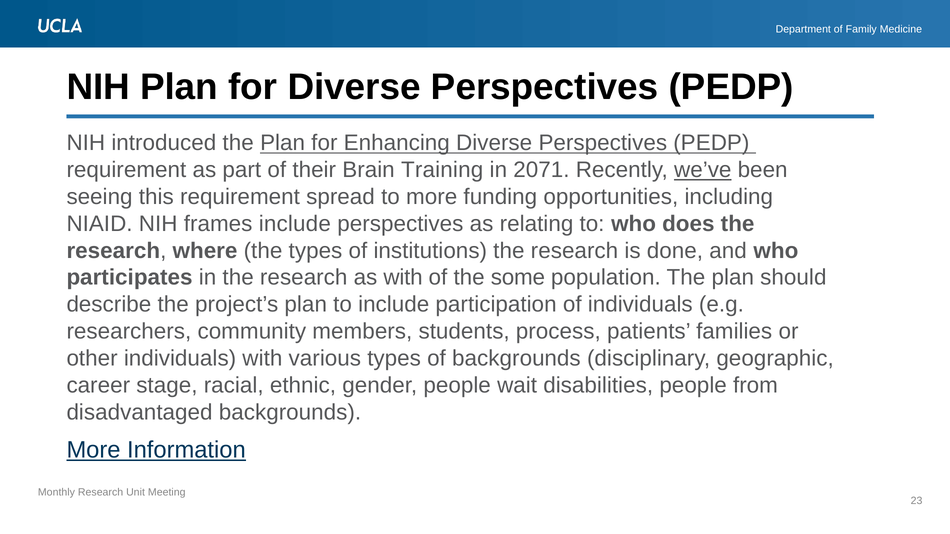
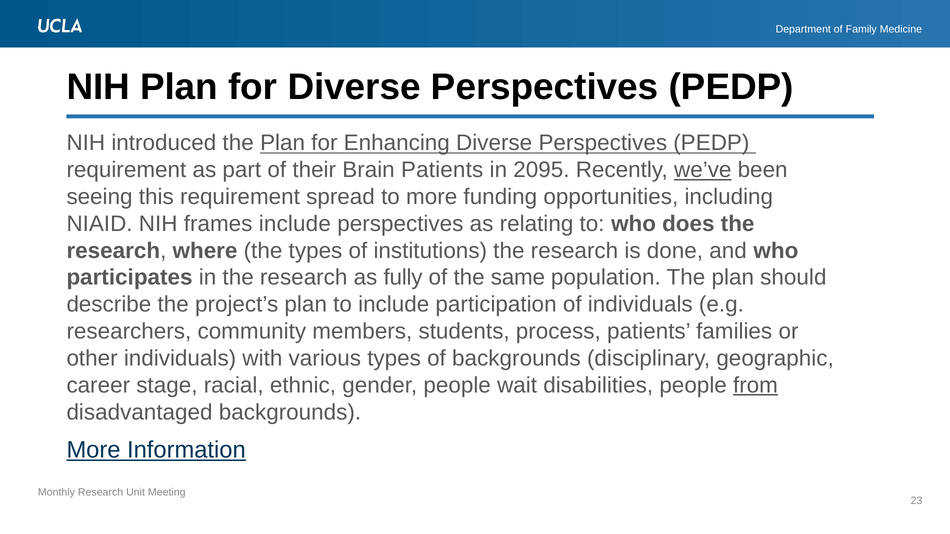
Brain Training: Training -> Patients
2071: 2071 -> 2095
as with: with -> fully
some: some -> same
from underline: none -> present
